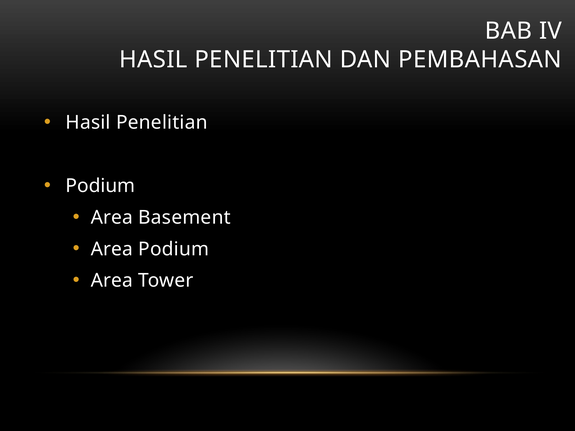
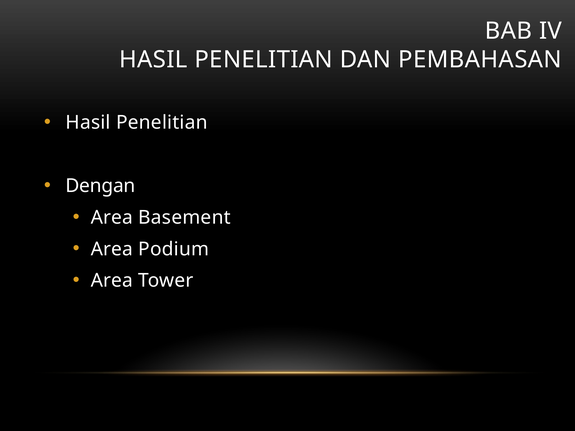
Podium at (100, 186): Podium -> Dengan
